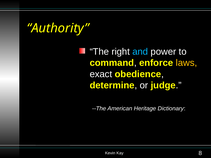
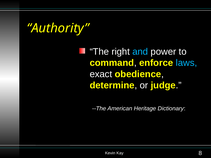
laws colour: yellow -> light blue
